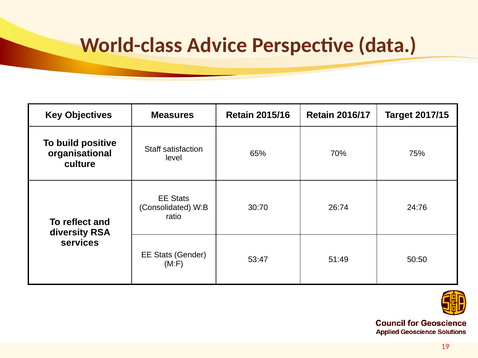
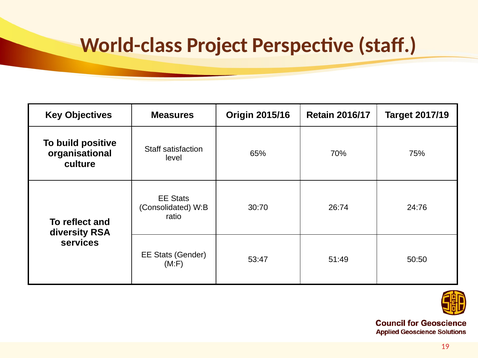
Advice: Advice -> Project
Perspective data: data -> staff
Measures Retain: Retain -> Origin
2017/15: 2017/15 -> 2017/19
